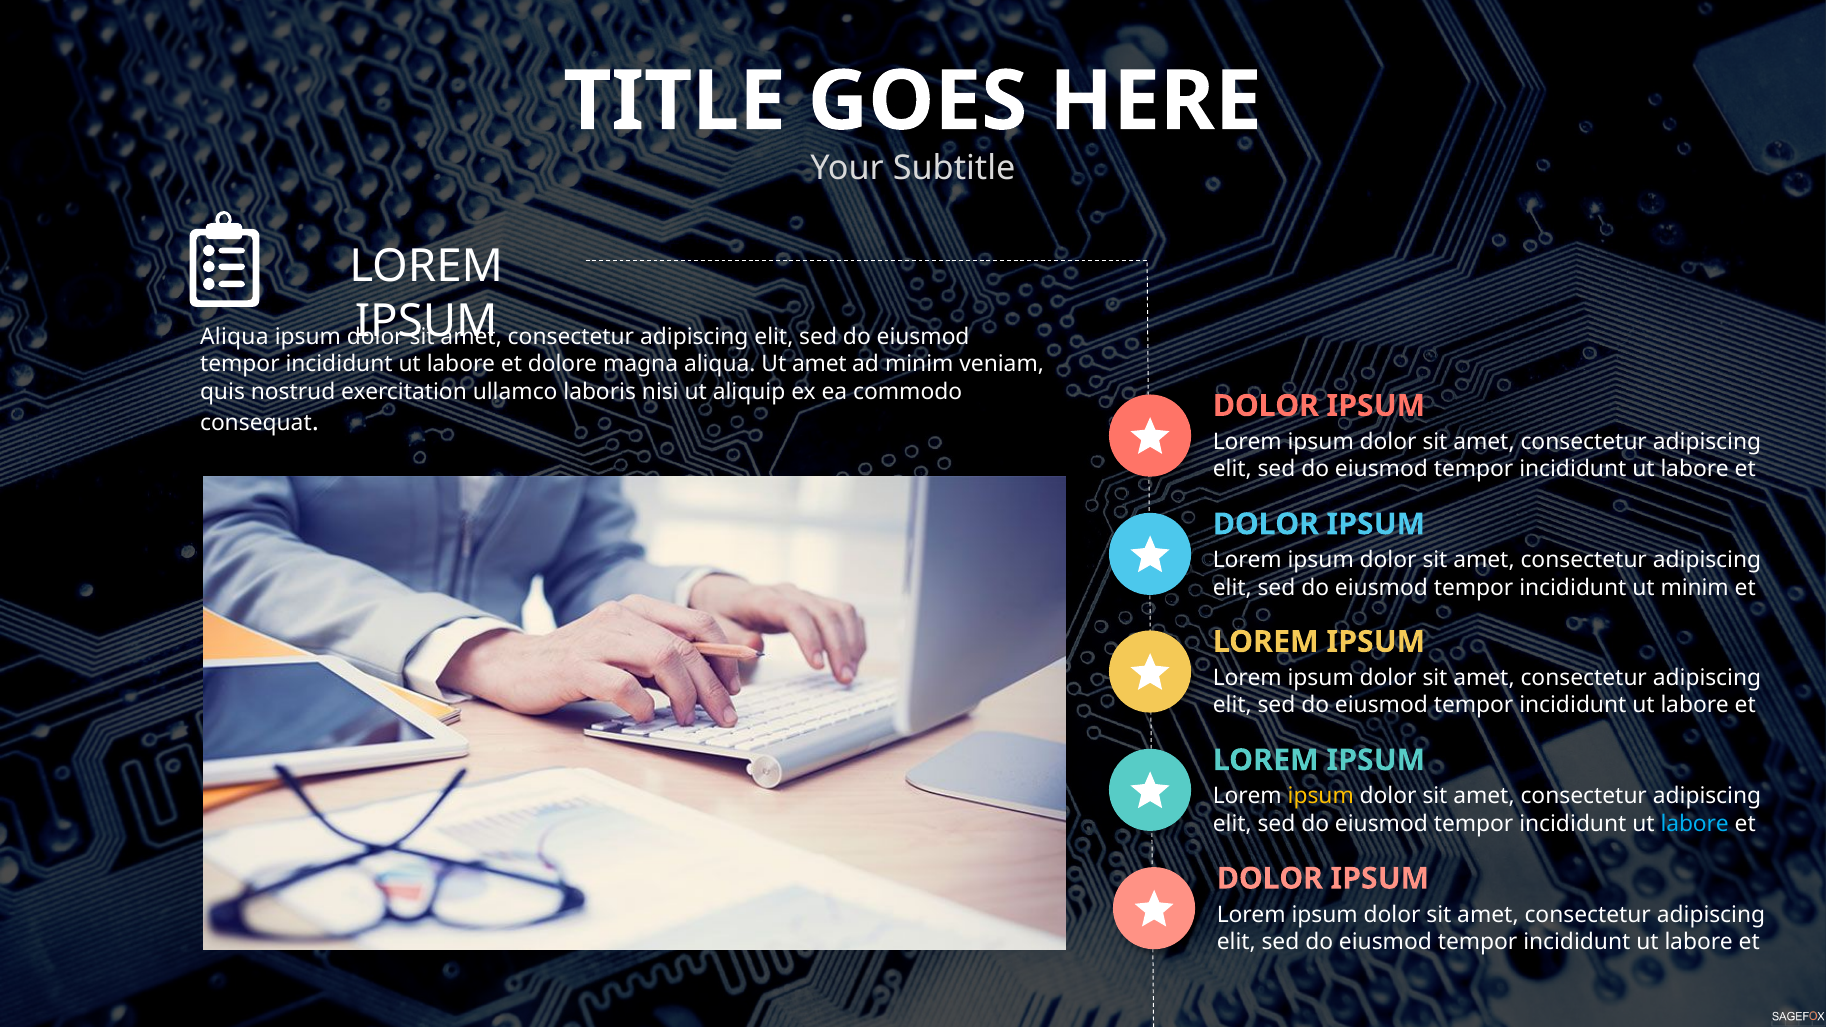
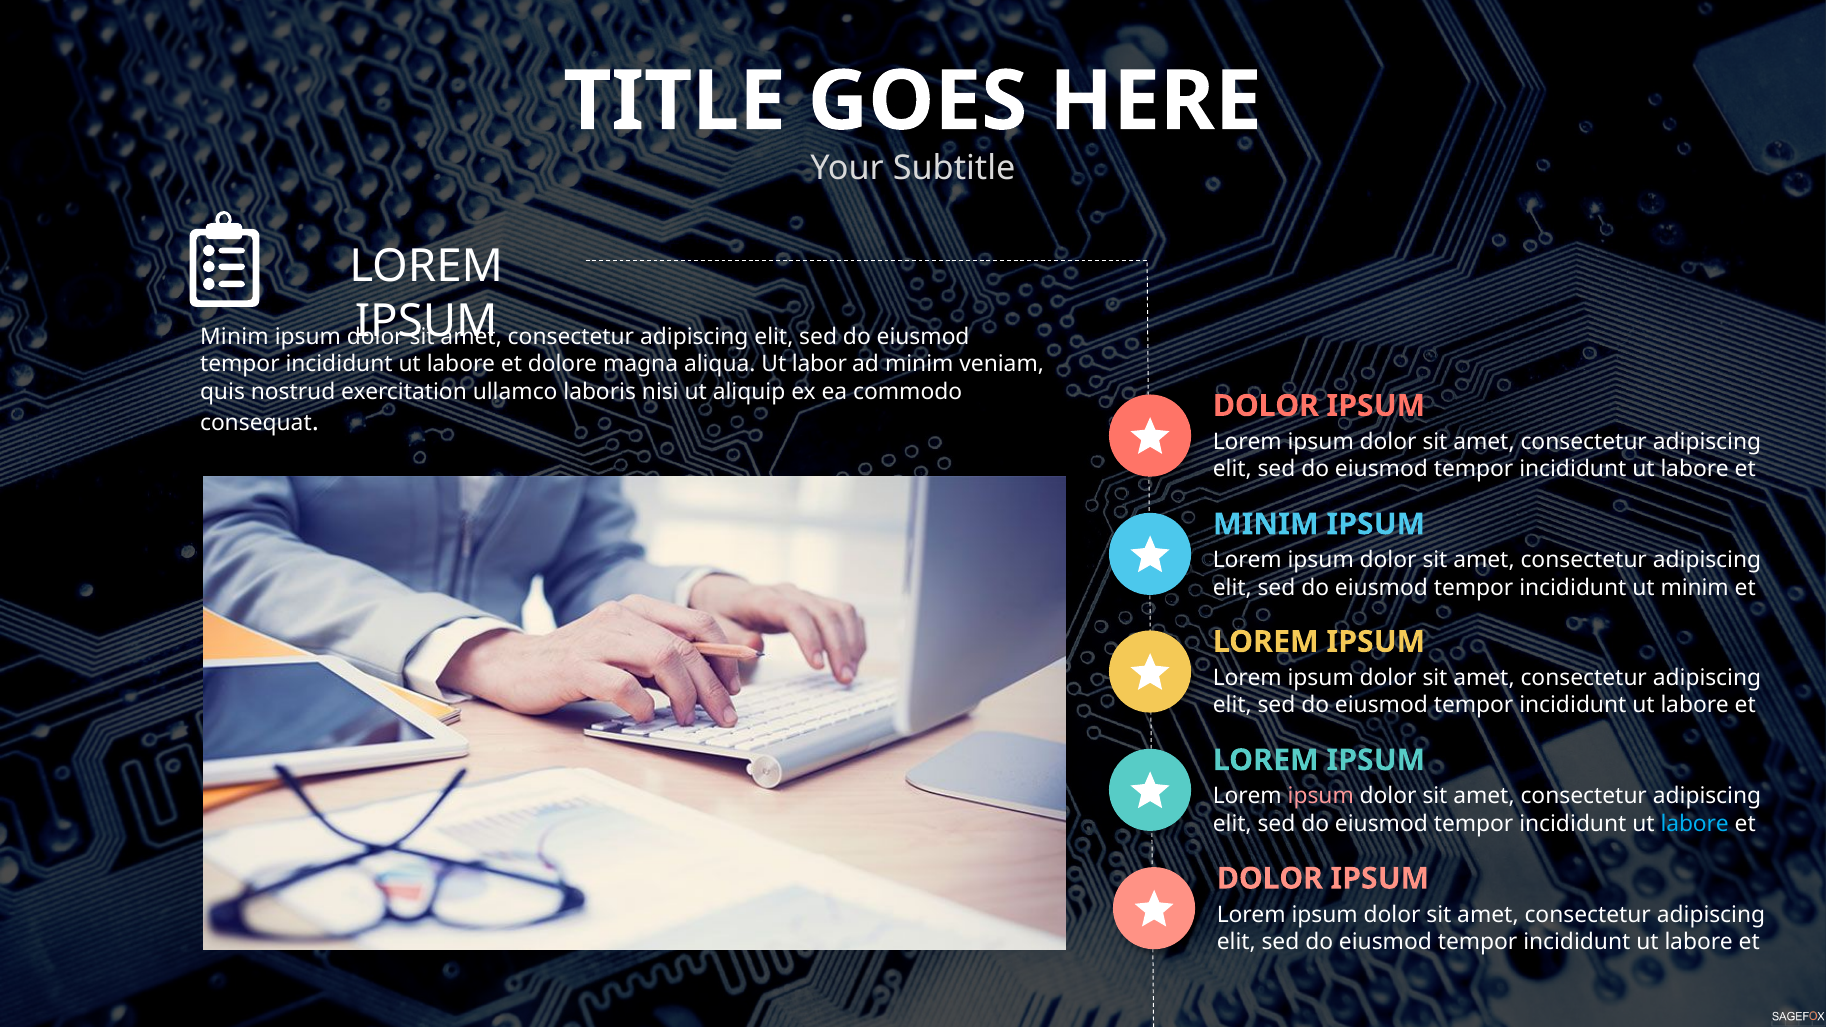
Aliqua at (234, 337): Aliqua -> Minim
Ut amet: amet -> labor
DOLOR at (1266, 524): DOLOR -> MINIM
ipsum at (1321, 796) colour: yellow -> pink
